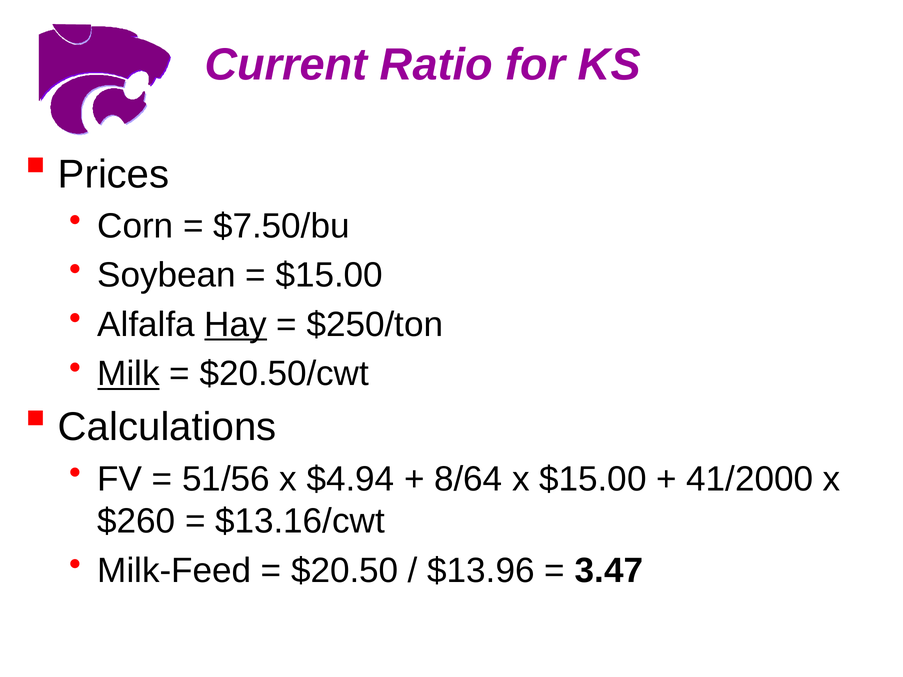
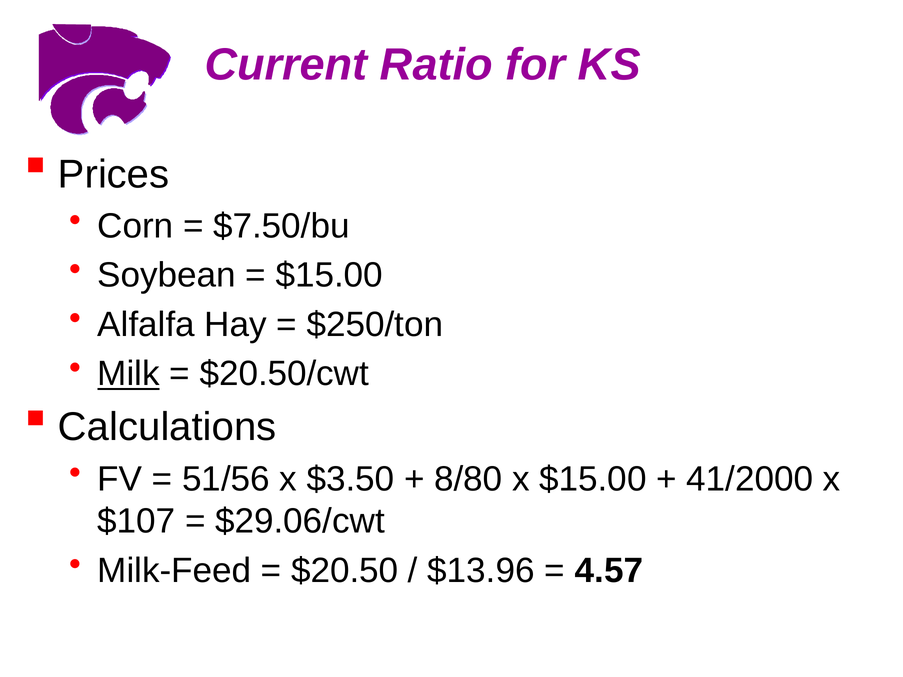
Hay underline: present -> none
$4.94: $4.94 -> $3.50
8/64: 8/64 -> 8/80
$260: $260 -> $107
$13.16/cwt: $13.16/cwt -> $29.06/cwt
3.47: 3.47 -> 4.57
